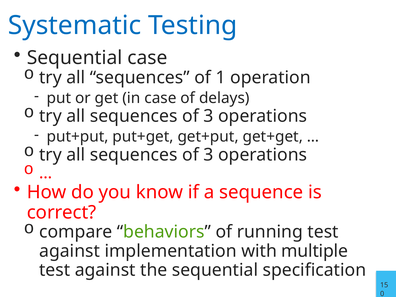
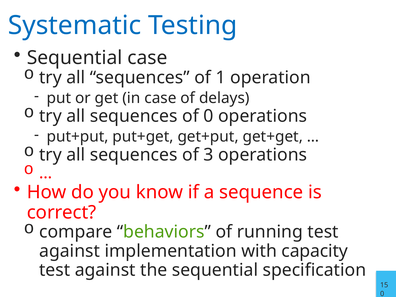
3 at (208, 116): 3 -> 0
multiple: multiple -> capacity
